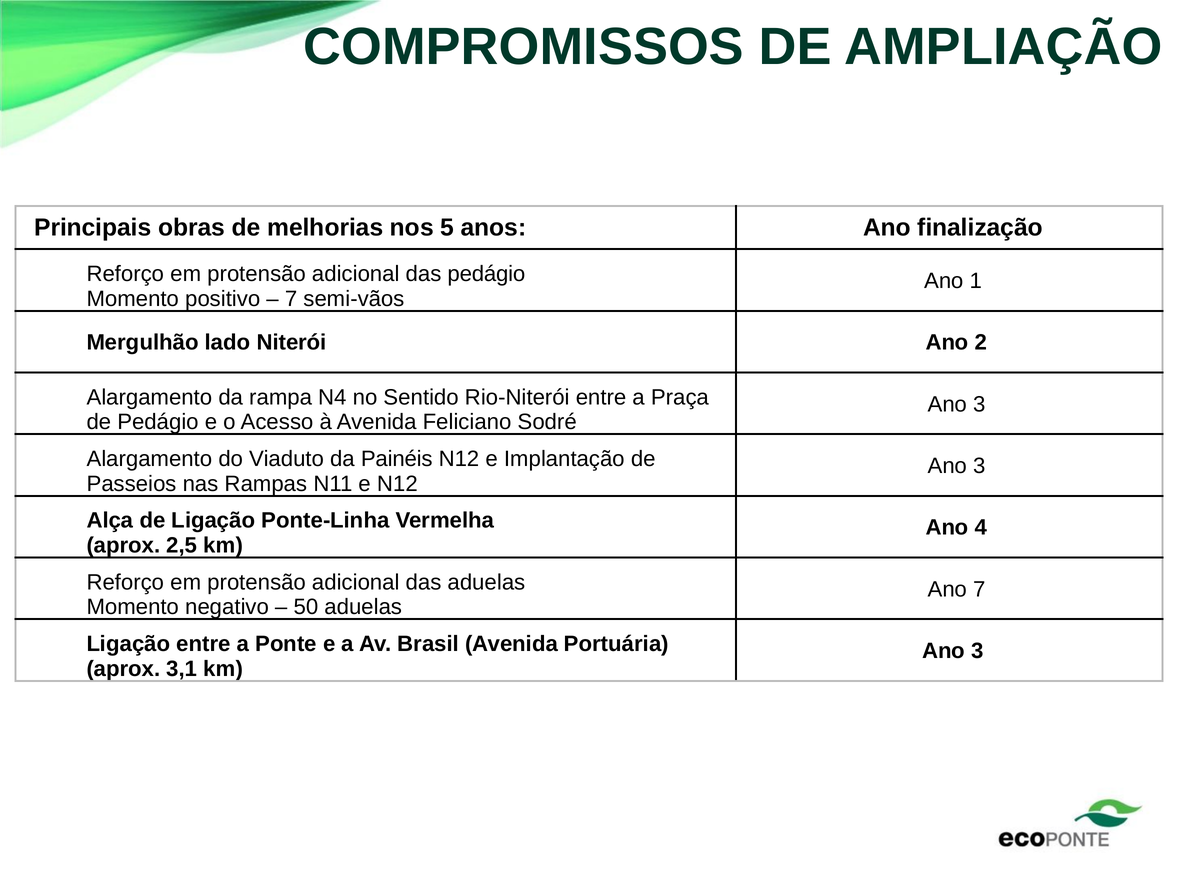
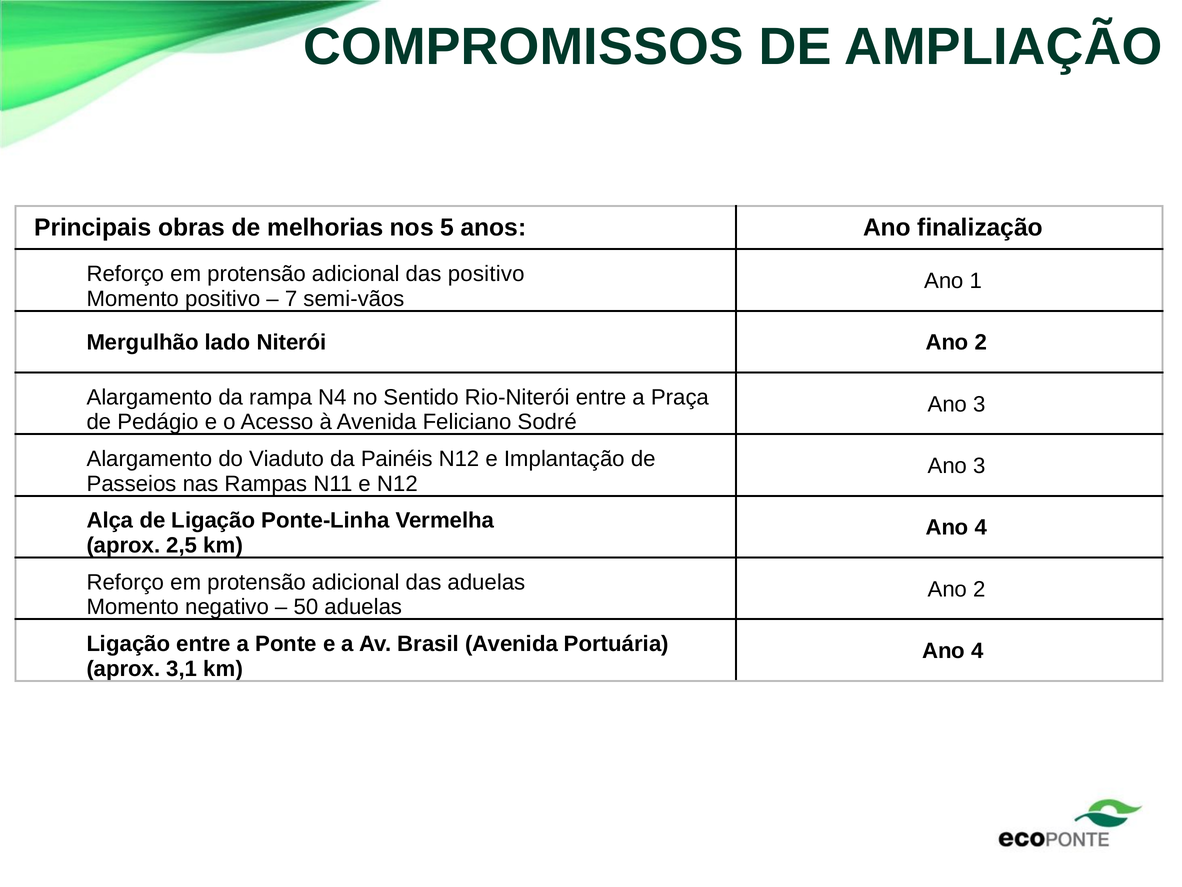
das pedágio: pedágio -> positivo
7 at (979, 589): 7 -> 2
3 at (977, 651): 3 -> 4
